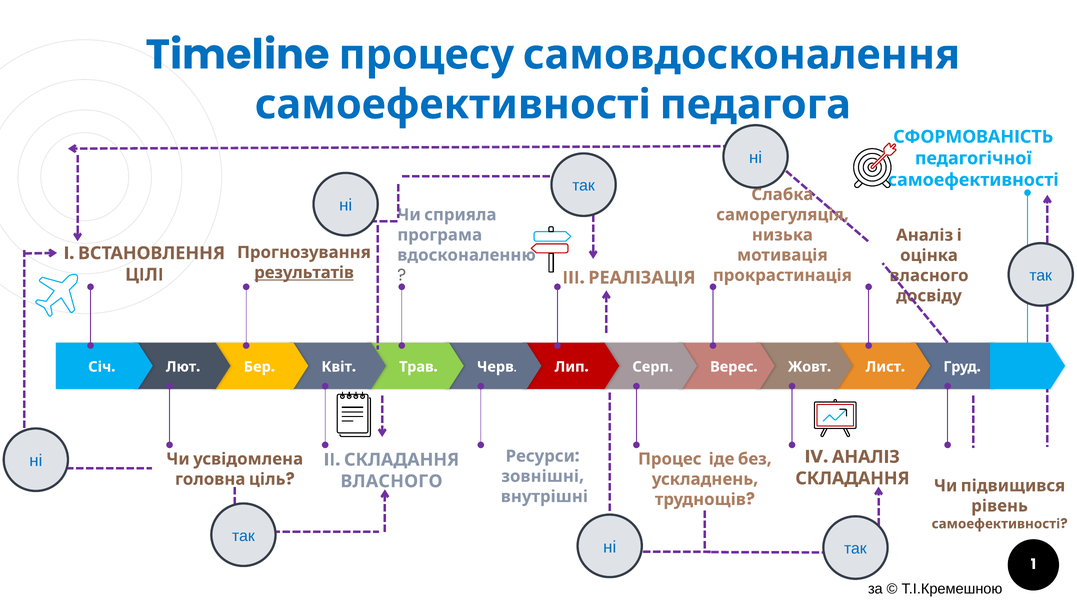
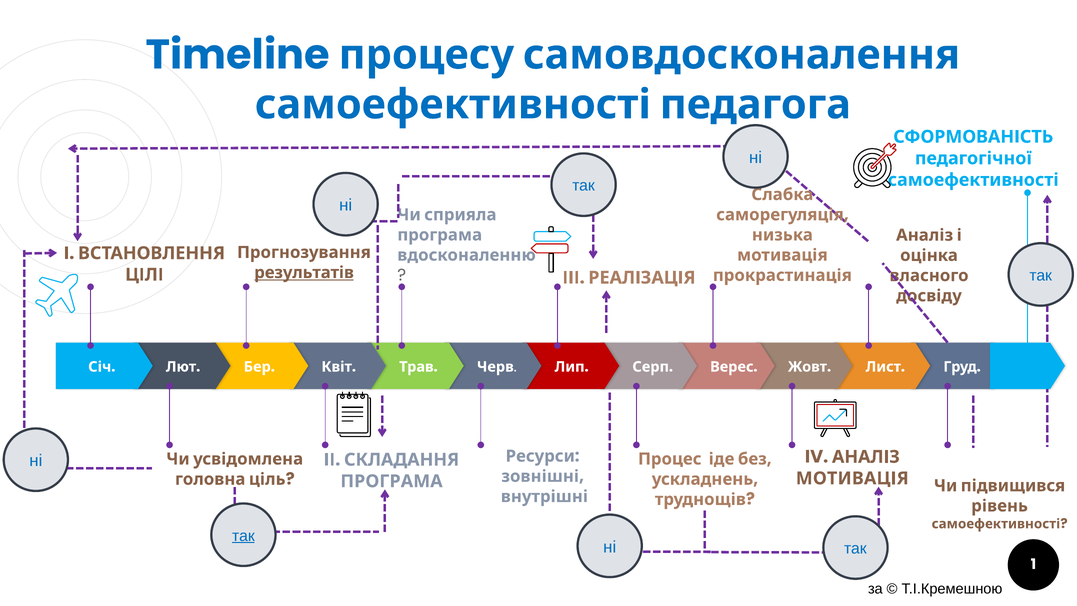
СКЛАДАННЯ at (852, 478): СКЛАДАННЯ -> МОТИВАЦІЯ
ВЛАСНОГО at (391, 481): ВЛАСНОГО -> ПРОГРАМА
так at (243, 536) underline: none -> present
